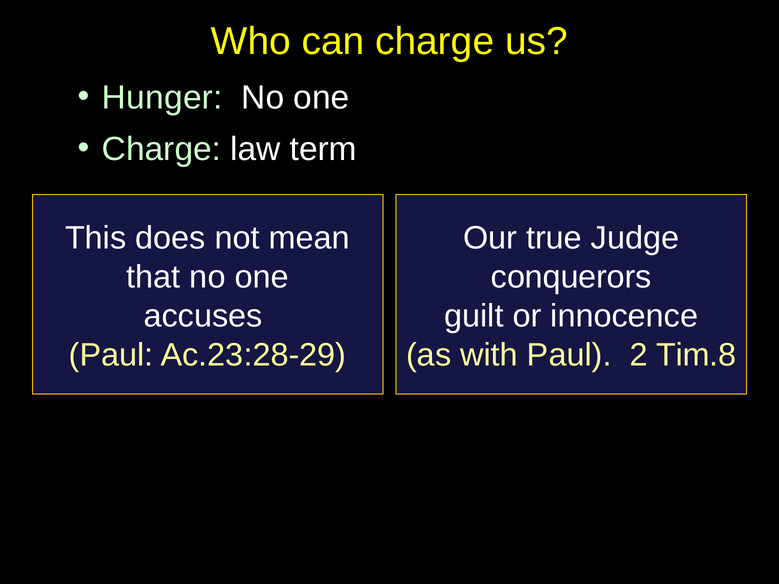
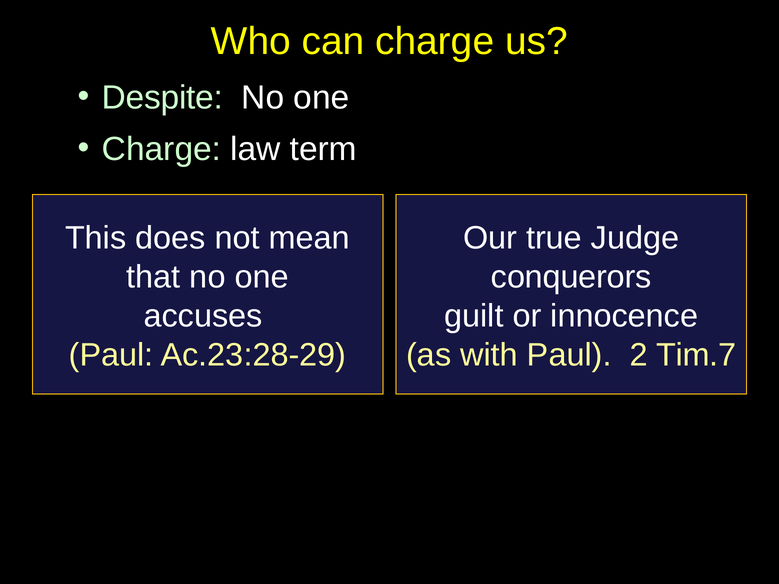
Hunger: Hunger -> Despite
Tim.8: Tim.8 -> Tim.7
